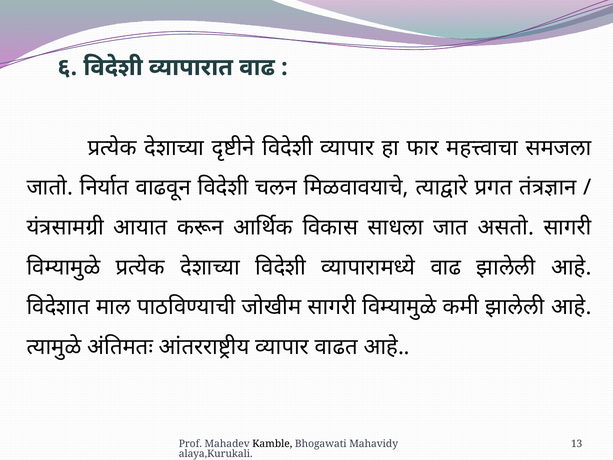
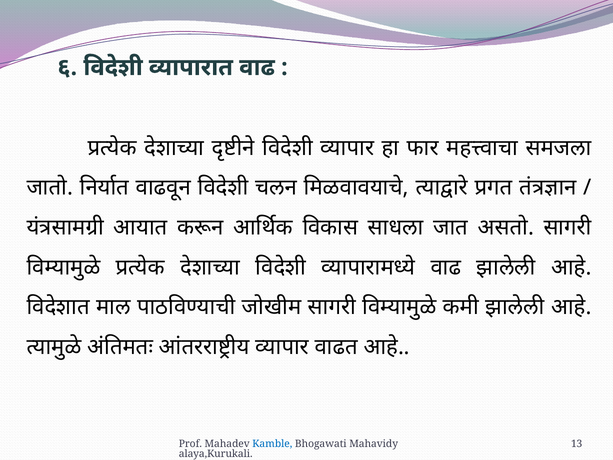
Kamble colour: black -> blue
